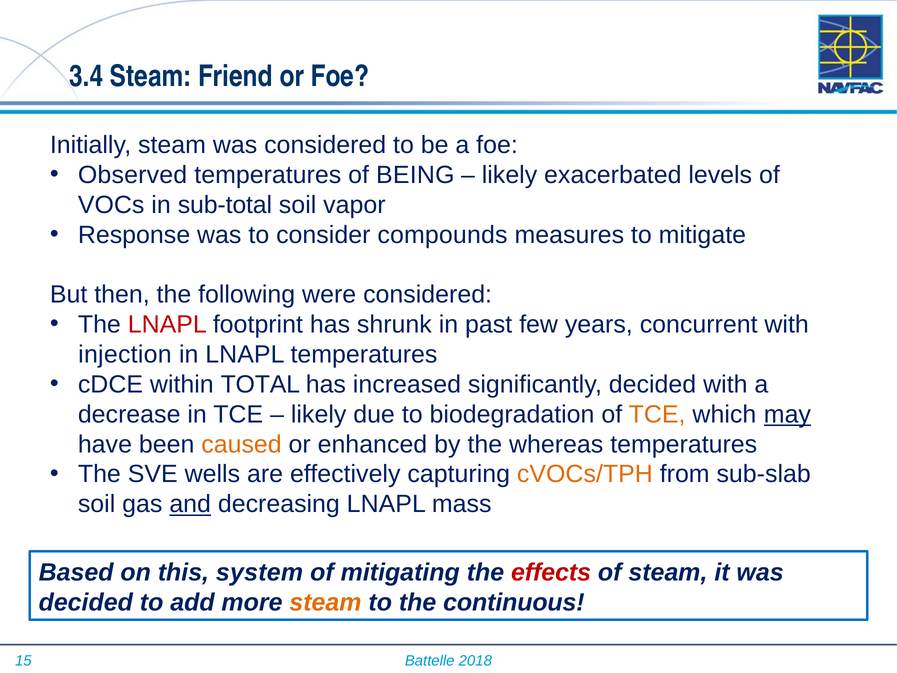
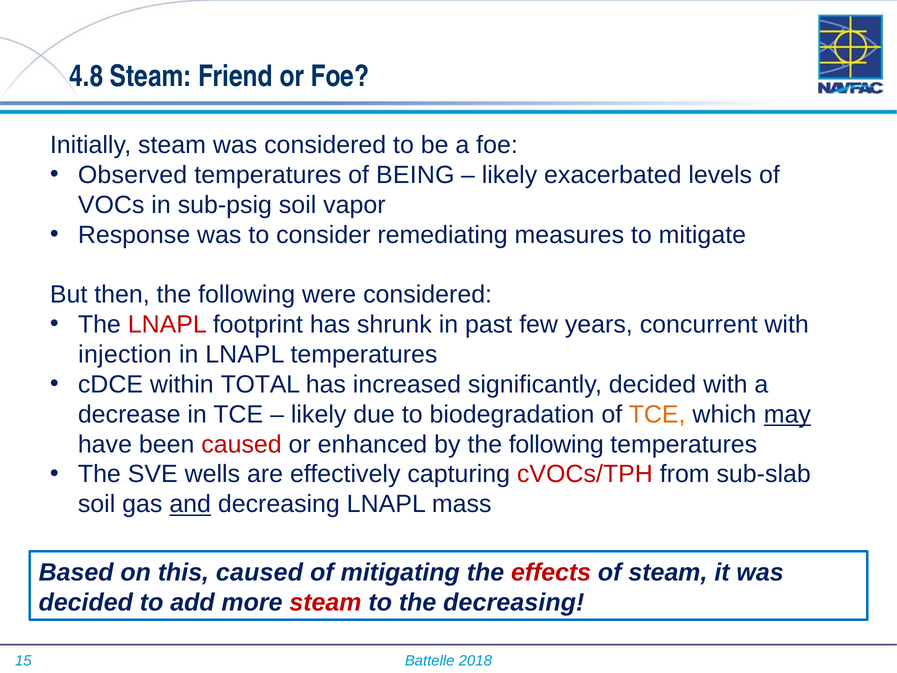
3.4: 3.4 -> 4.8
sub-total: sub-total -> sub-psig
compounds: compounds -> remediating
caused at (241, 444) colour: orange -> red
by the whereas: whereas -> following
cVOCs/TPH colour: orange -> red
this system: system -> caused
steam at (325, 602) colour: orange -> red
the continuous: continuous -> decreasing
